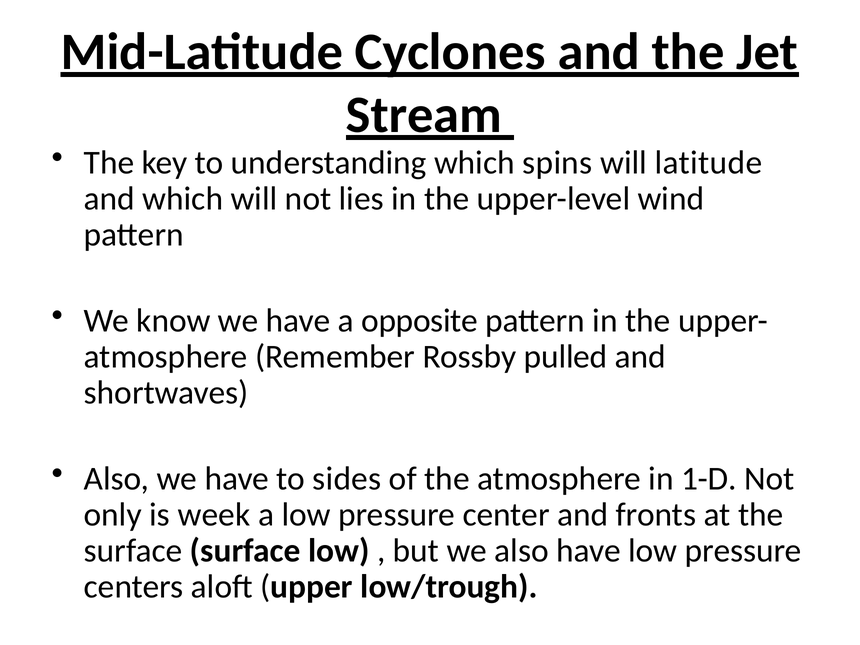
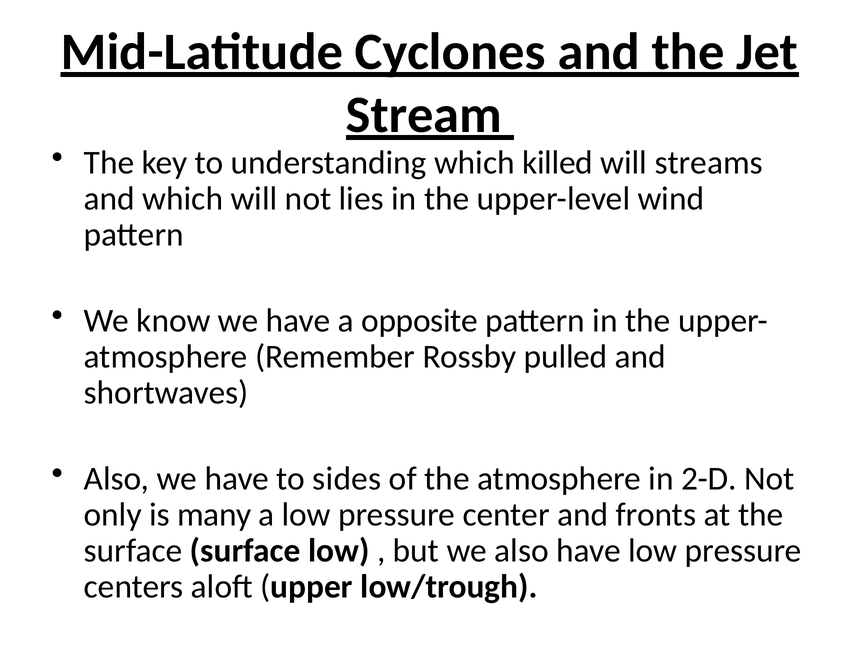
spins: spins -> killed
latitude: latitude -> streams
1-D: 1-D -> 2-D
week: week -> many
